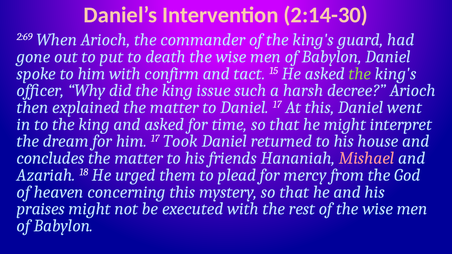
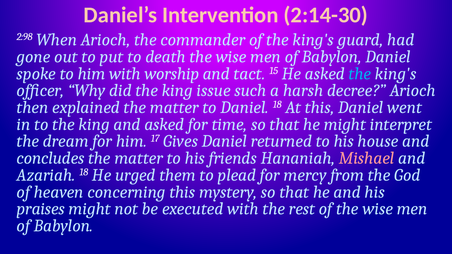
2:69: 2:69 -> 2:98
confirm: confirm -> worship
the at (360, 74) colour: light green -> light blue
Daniel 17: 17 -> 18
Took: Took -> Gives
